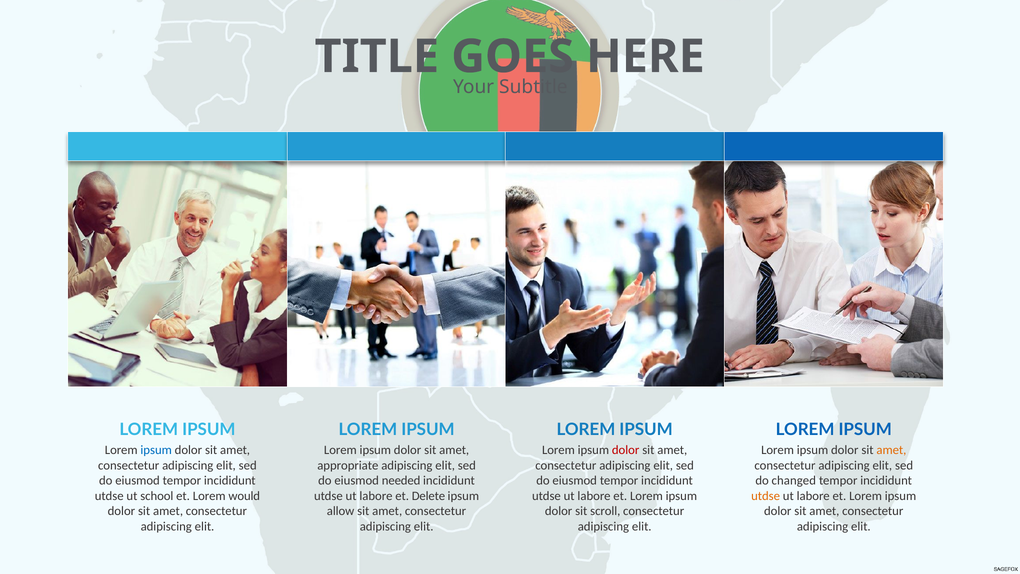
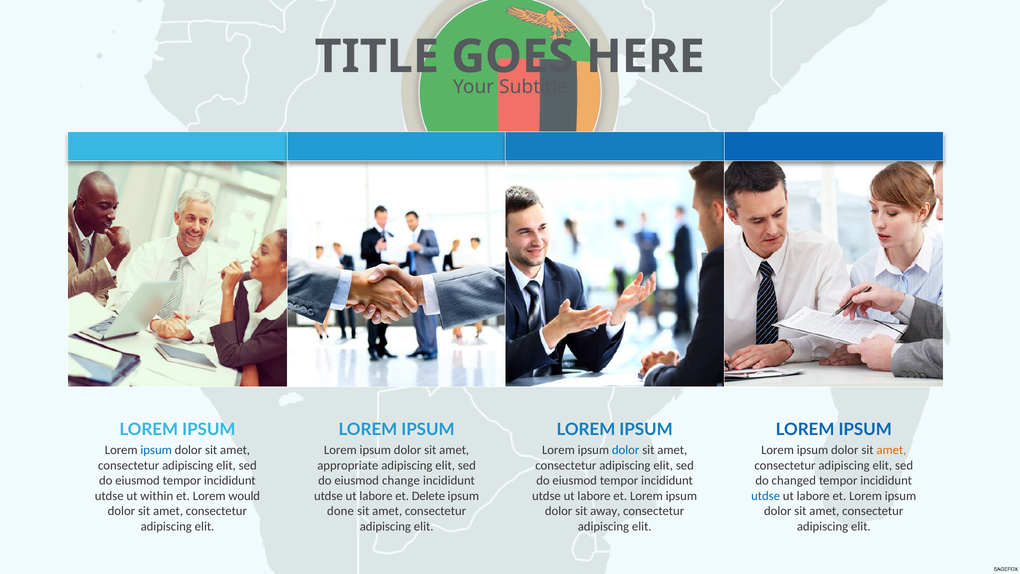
dolor at (626, 450) colour: red -> blue
needed: needed -> change
school: school -> within
utdse at (766, 496) colour: orange -> blue
allow: allow -> done
scroll: scroll -> away
